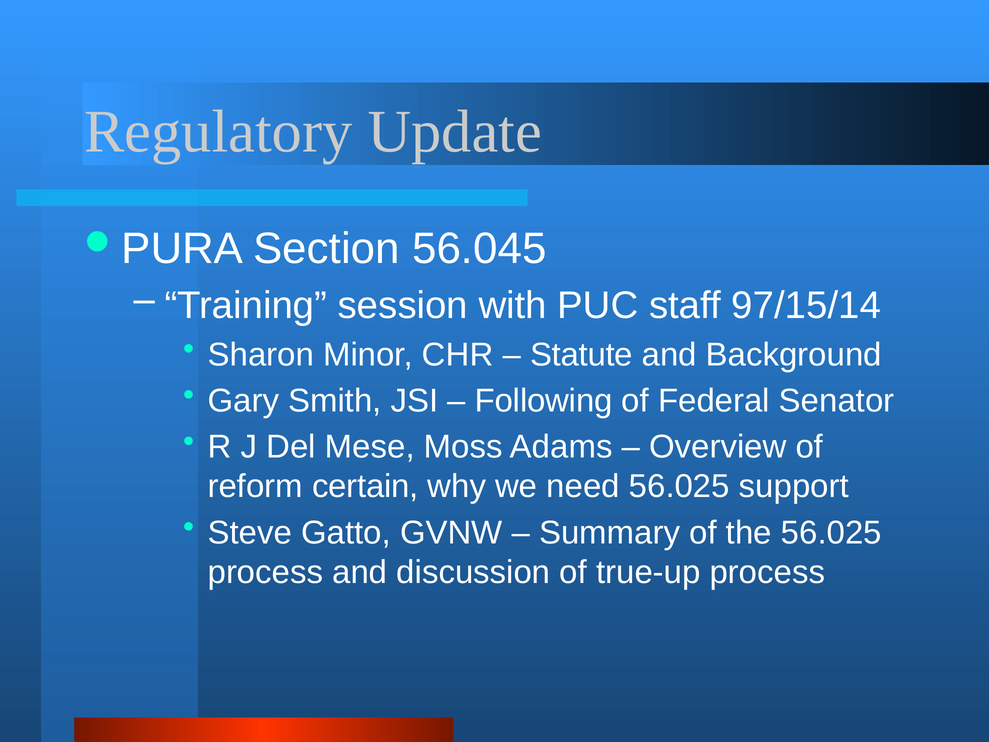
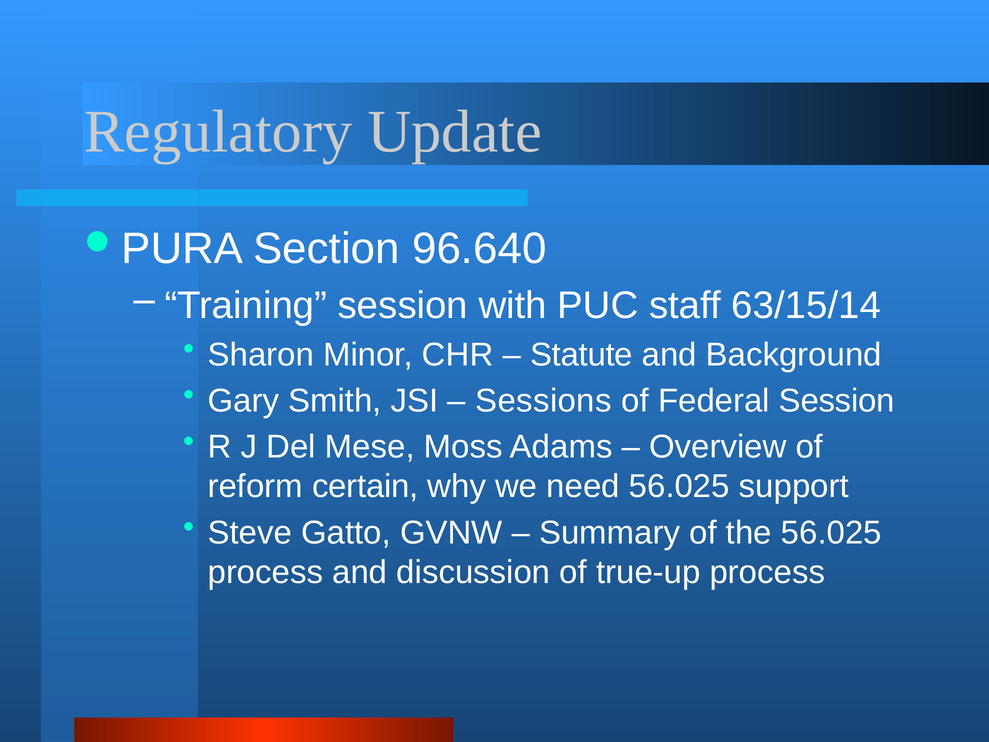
56.045: 56.045 -> 96.640
97/15/14: 97/15/14 -> 63/15/14
Following: Following -> Sessions
Federal Senator: Senator -> Session
